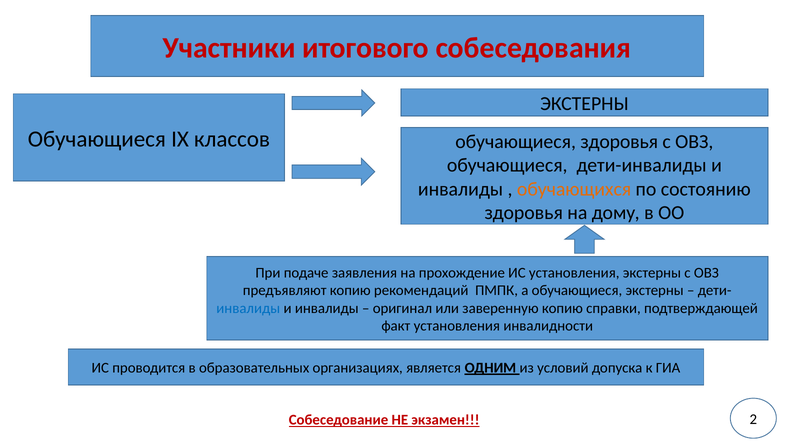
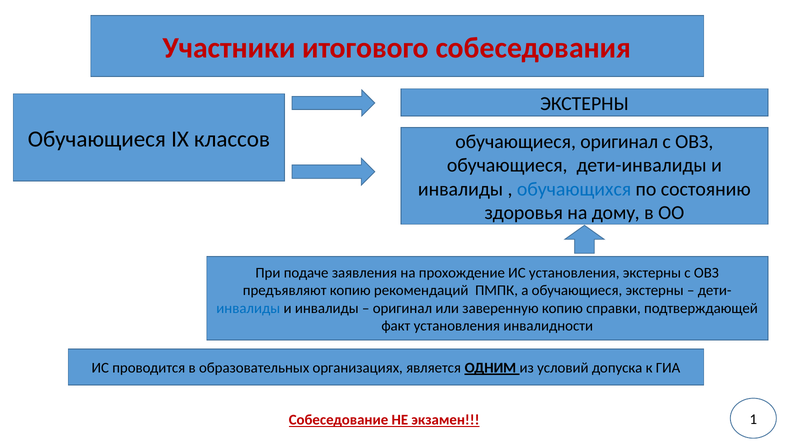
обучающиеся здоровья: здоровья -> оригинал
обучающихся colour: orange -> blue
2: 2 -> 1
